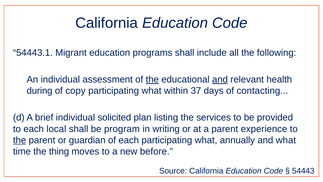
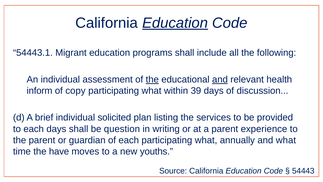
Education at (175, 23) underline: none -> present
during: during -> inform
37: 37 -> 39
contacting: contacting -> discussion
each local: local -> days
program: program -> question
the at (20, 140) underline: present -> none
thing: thing -> have
before: before -> youths
